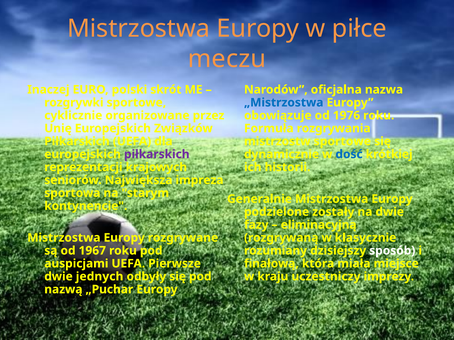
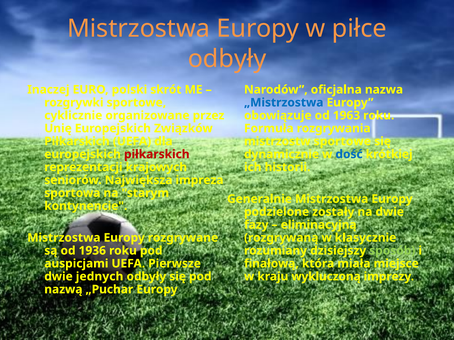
meczu at (227, 59): meczu -> odbyły
1976: 1976 -> 1963
piłkarskich at (157, 154) colour: purple -> red
1967: 1967 -> 1936
sposób colour: white -> light green
uczestniczy: uczestniczy -> wykluczoną
